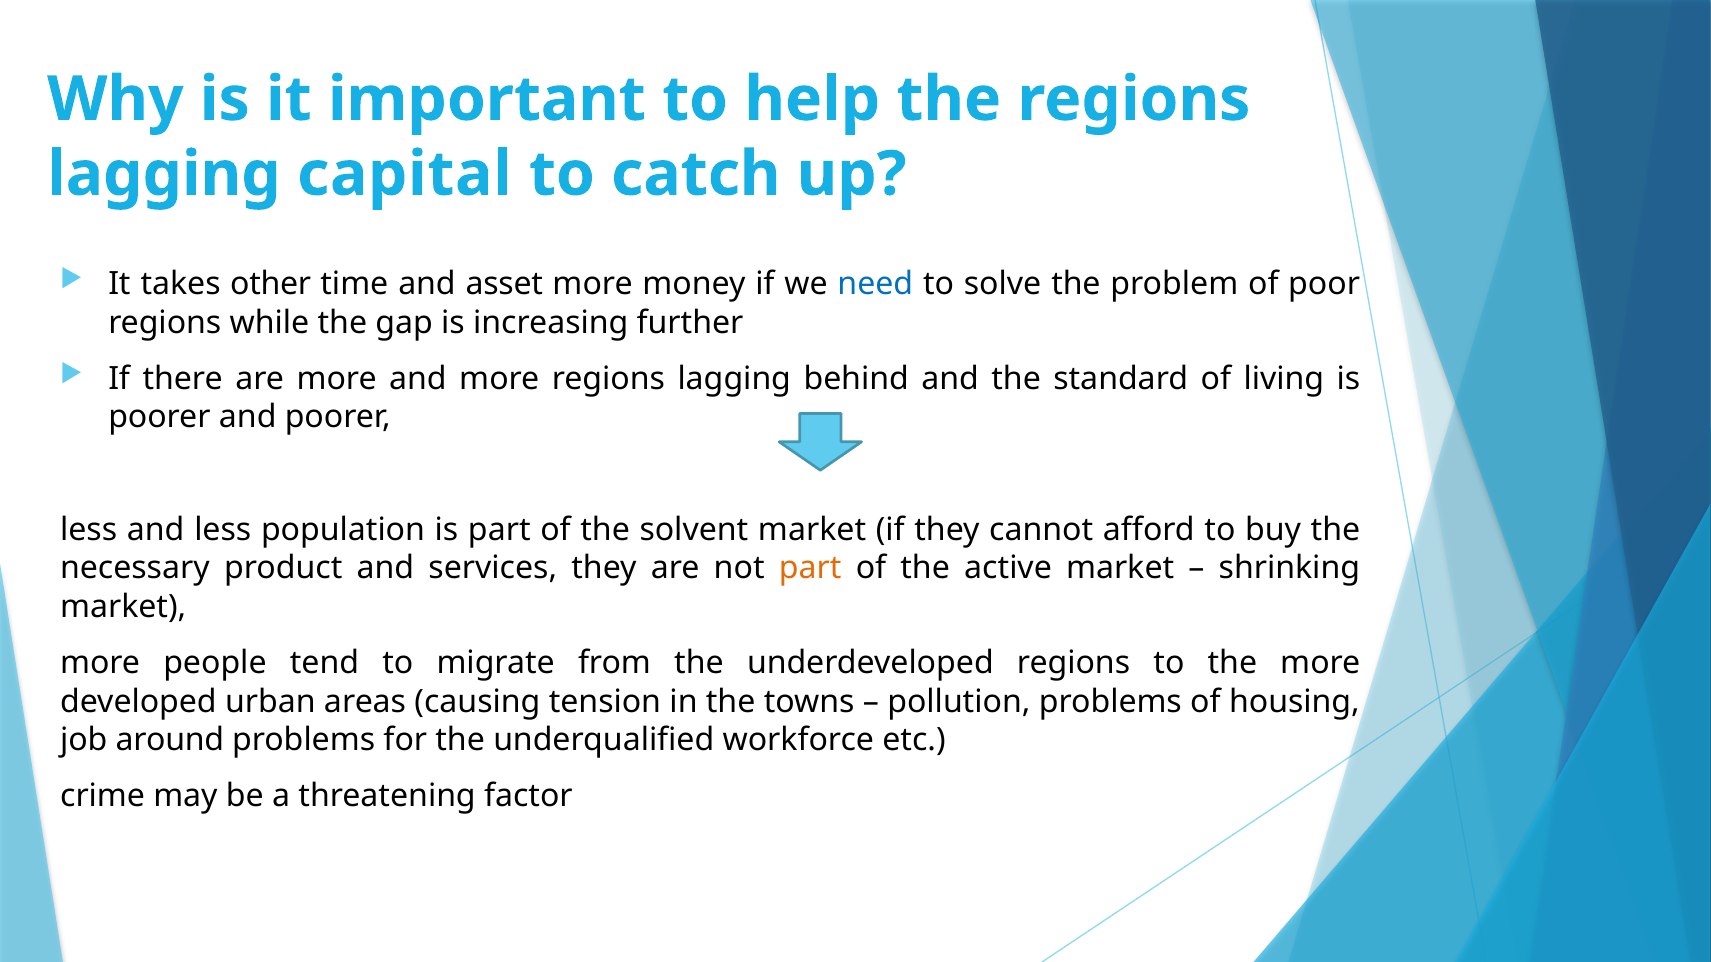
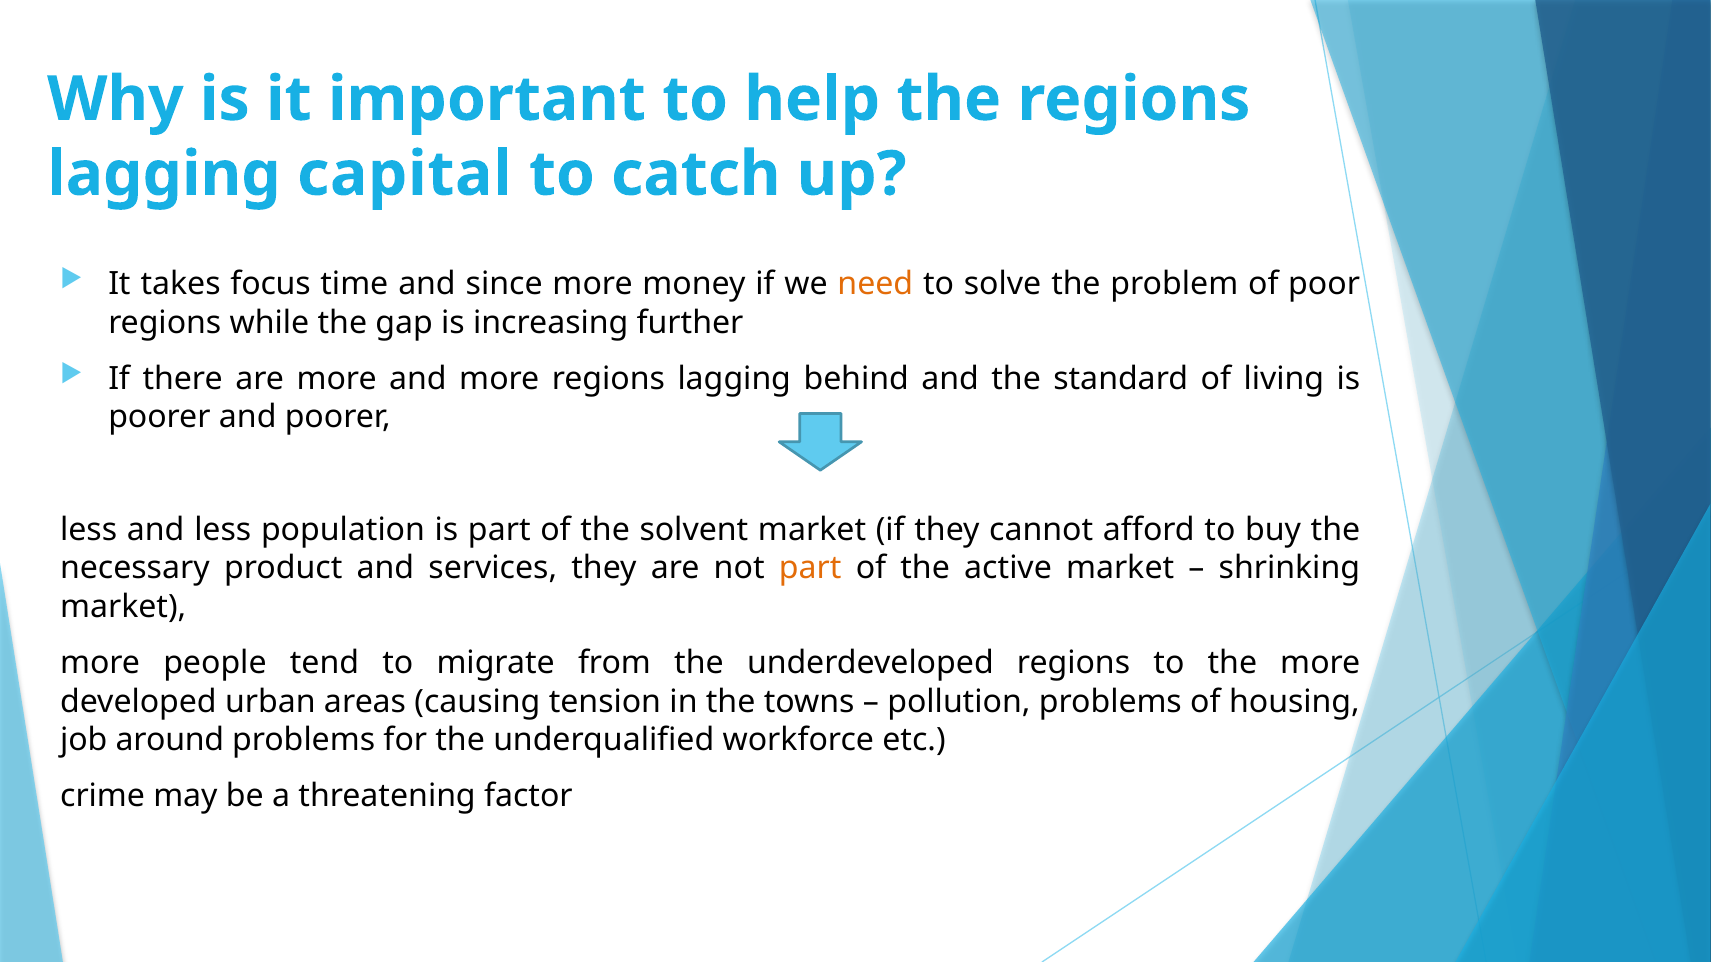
other: other -> focus
asset: asset -> since
need colour: blue -> orange
